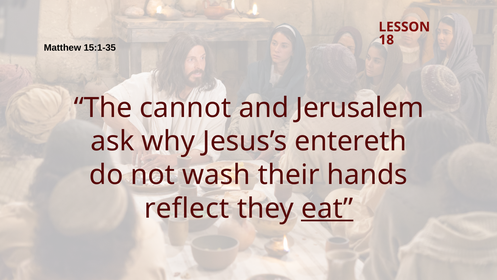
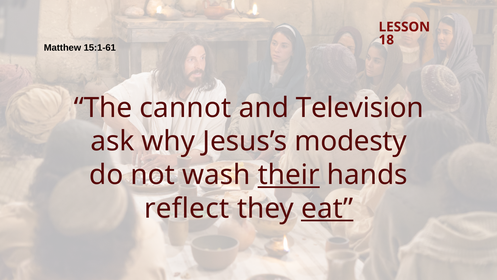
15:1-35: 15:1-35 -> 15:1-61
Jerusalem: Jerusalem -> Television
entereth: entereth -> modesty
their underline: none -> present
